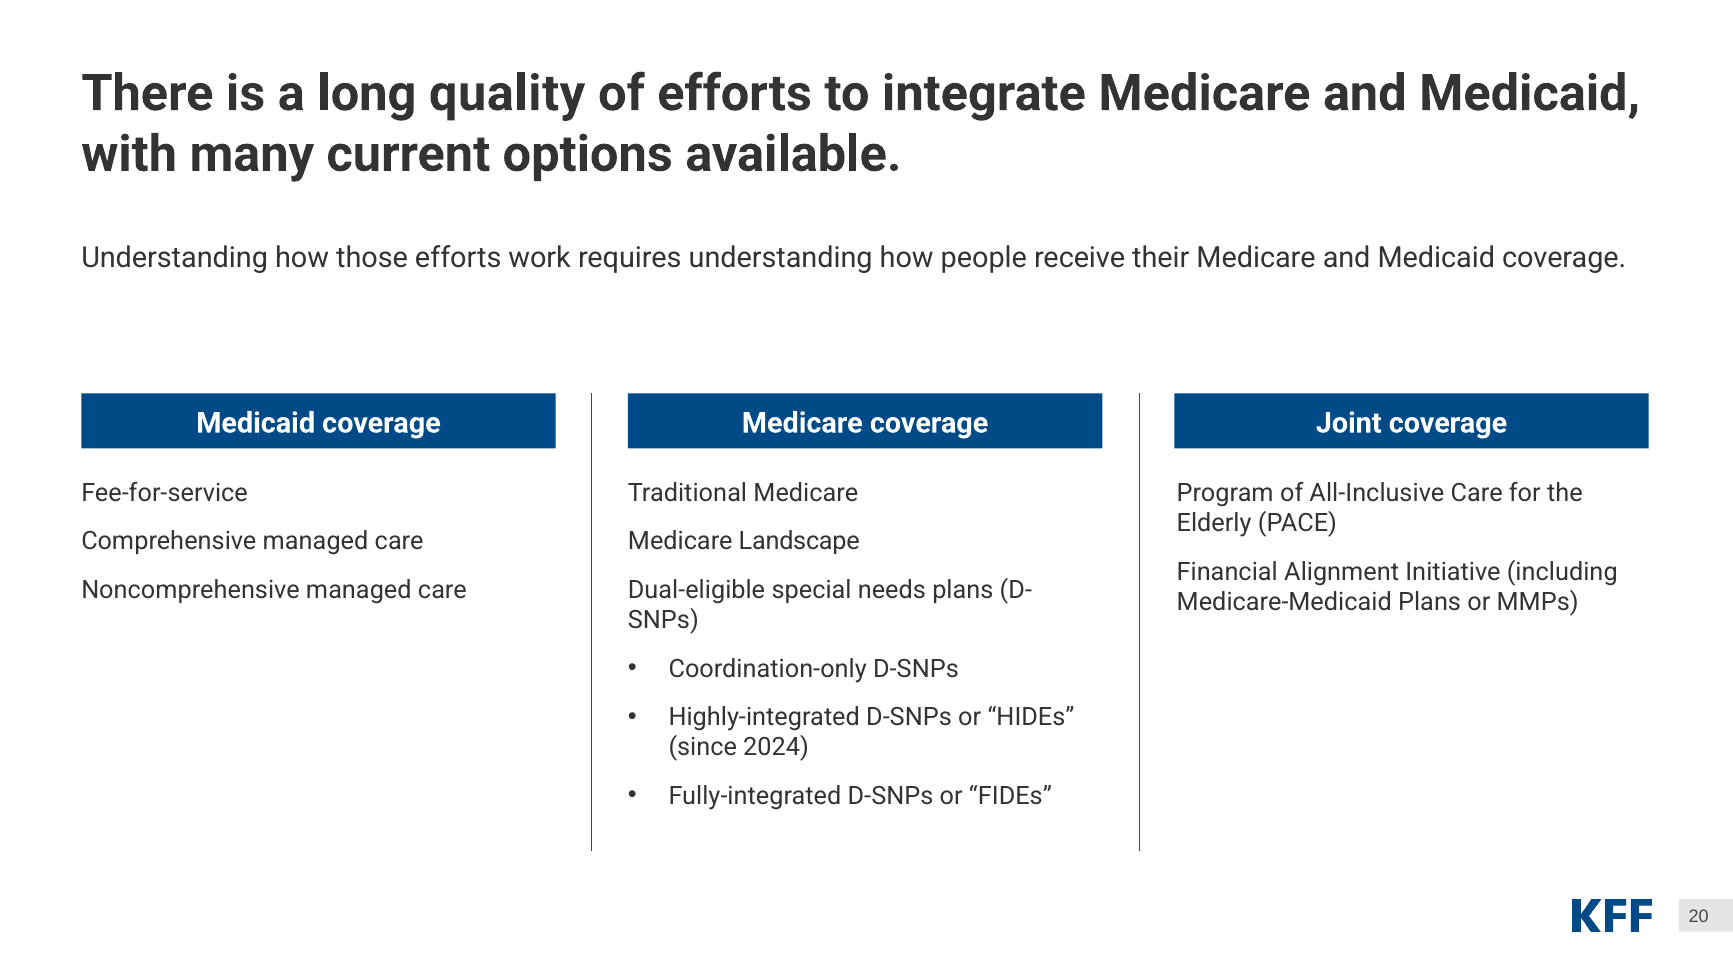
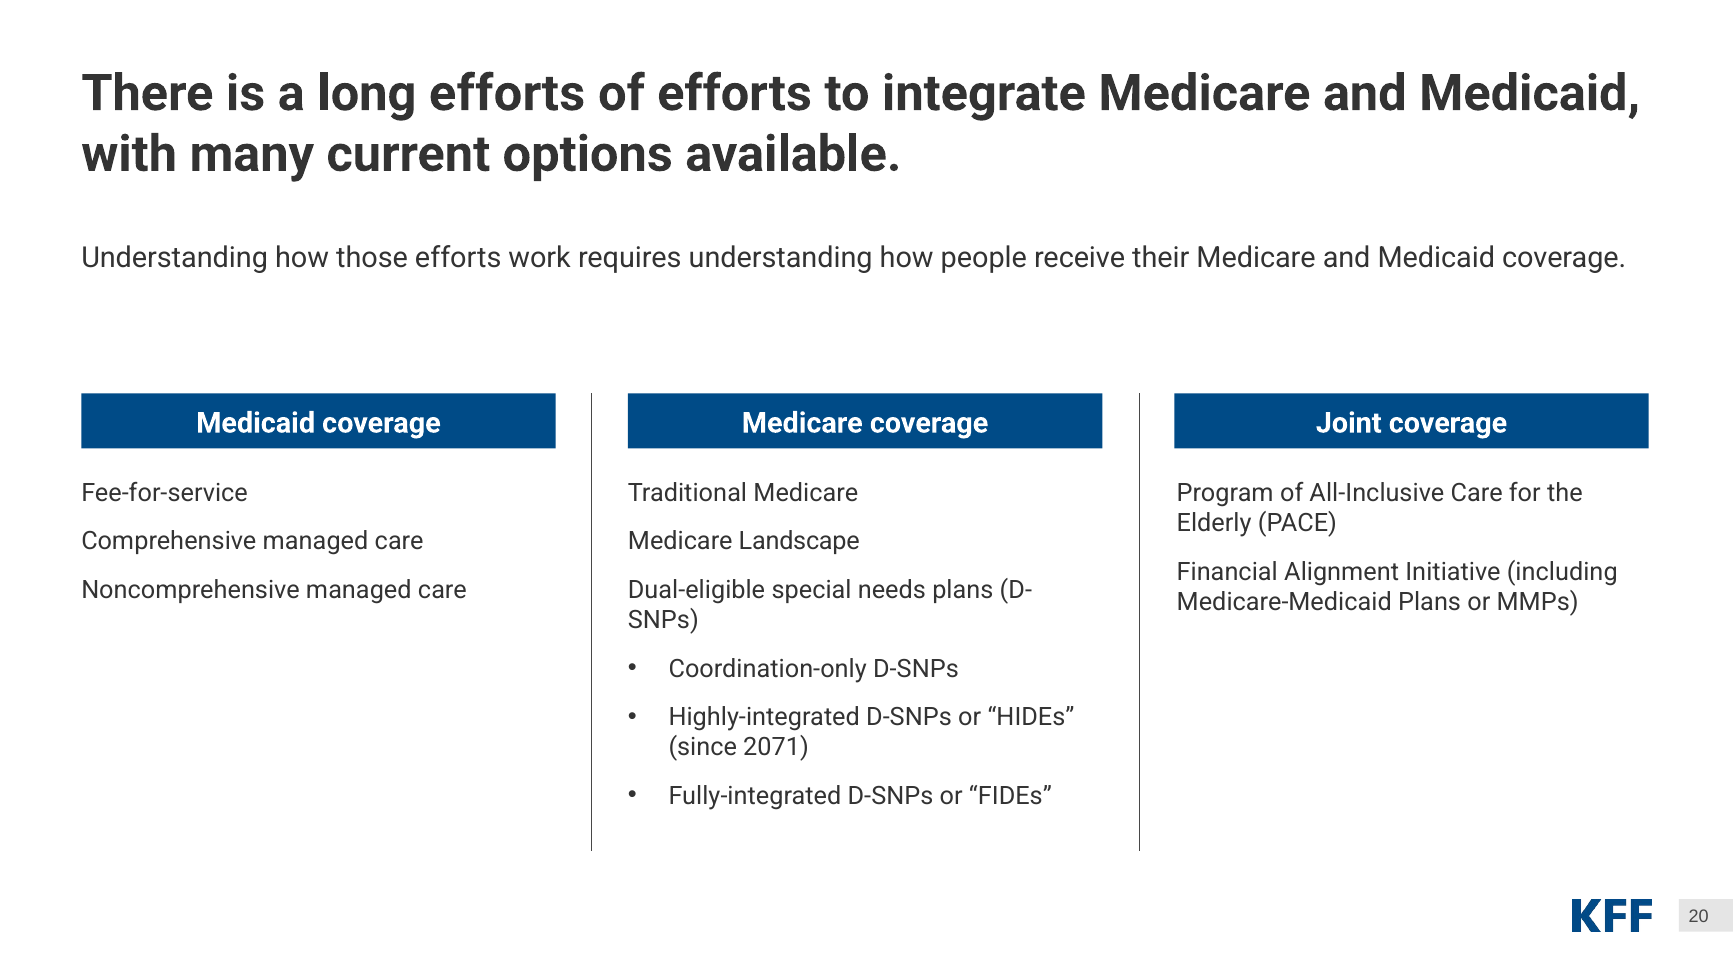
long quality: quality -> efforts
2024: 2024 -> 2071
